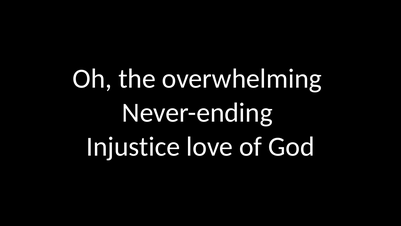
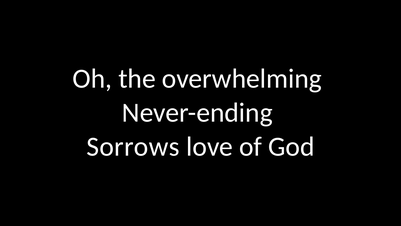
Injustice: Injustice -> Sorrows
